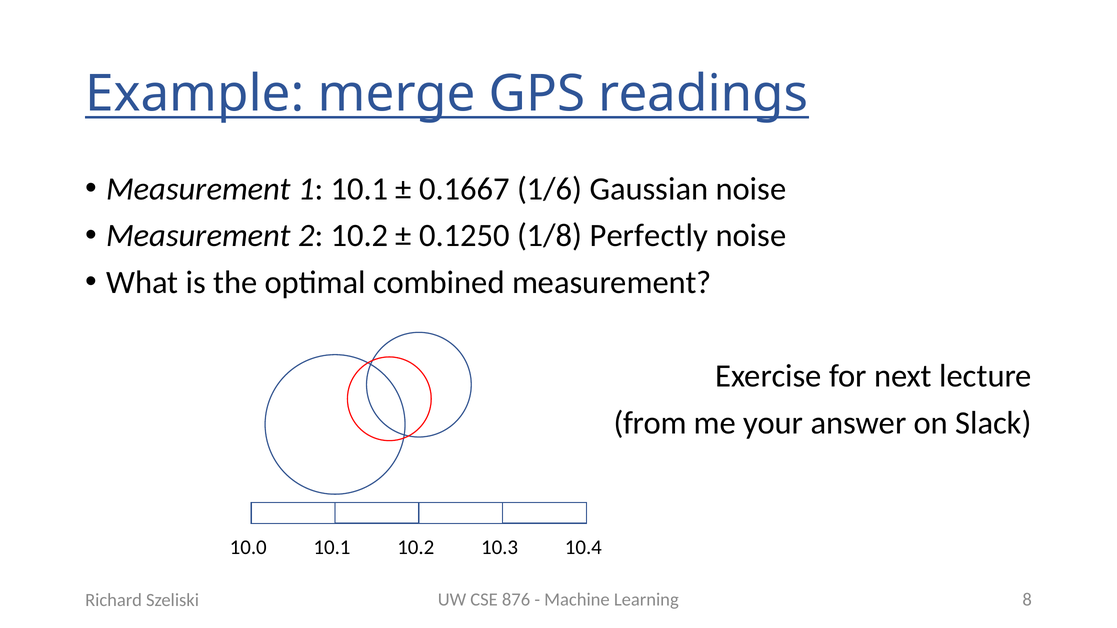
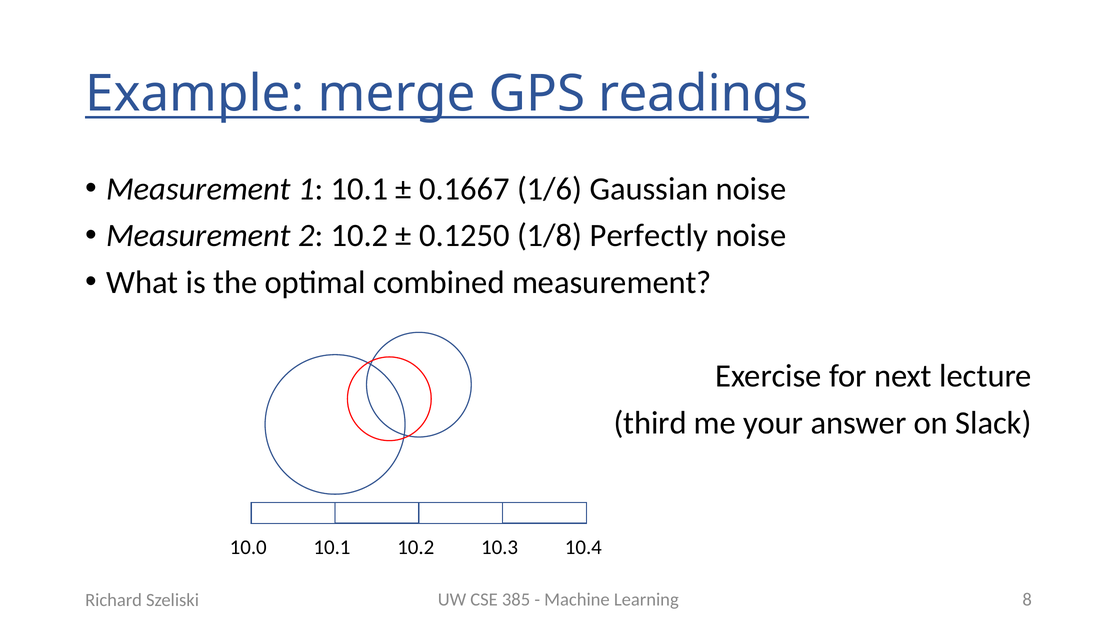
from: from -> third
876: 876 -> 385
